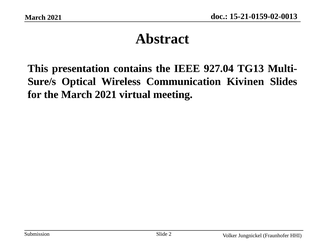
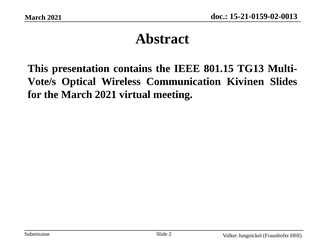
927.04: 927.04 -> 801.15
Sure/s: Sure/s -> Vote/s
